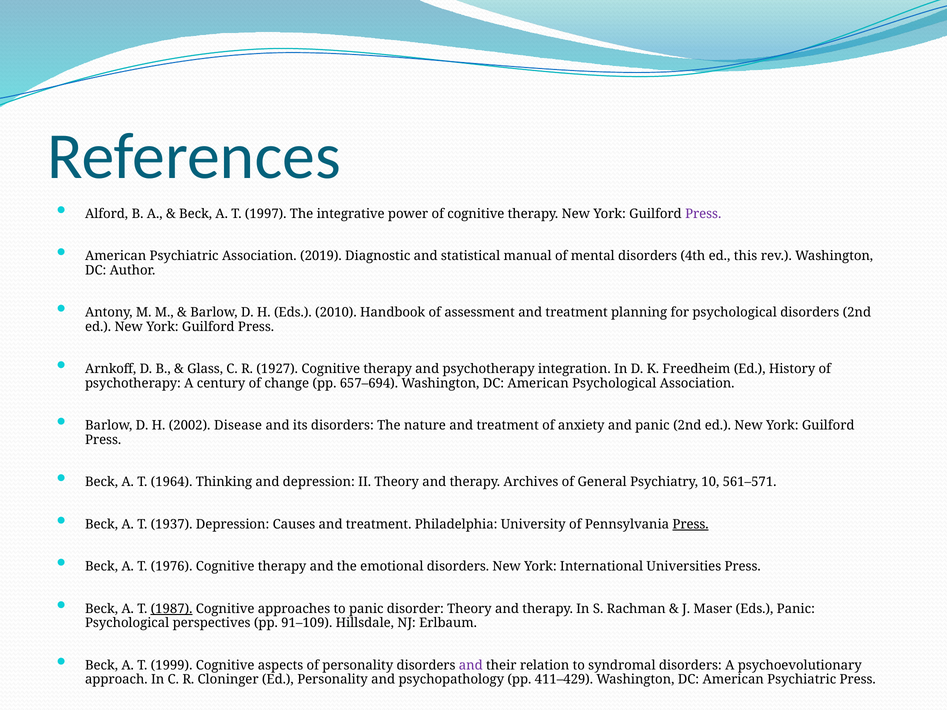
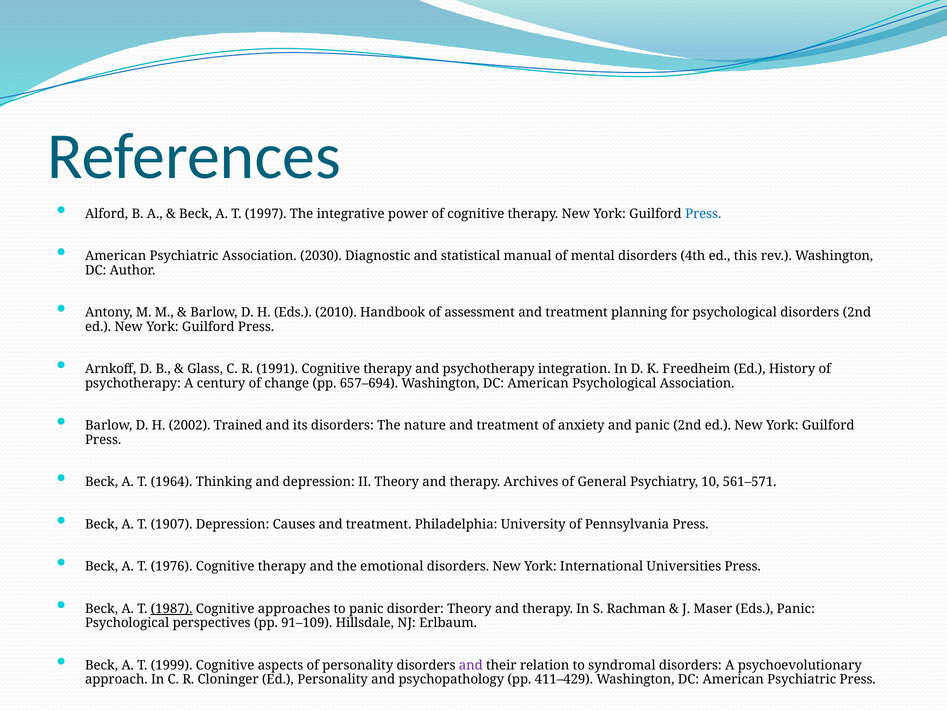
Press at (703, 214) colour: purple -> blue
2019: 2019 -> 2030
1927: 1927 -> 1991
Disease: Disease -> Trained
1937: 1937 -> 1907
Press at (691, 525) underline: present -> none
